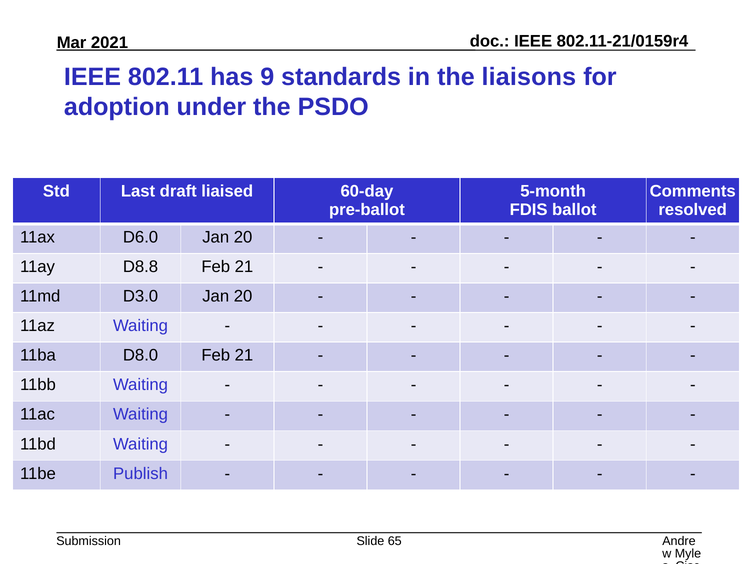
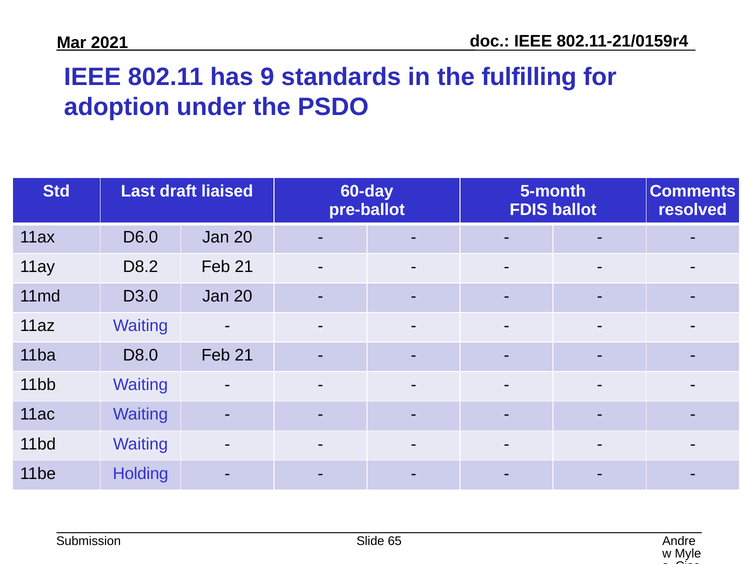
liaisons: liaisons -> fulfilling
D8.8: D8.8 -> D8.2
Publish: Publish -> Holding
